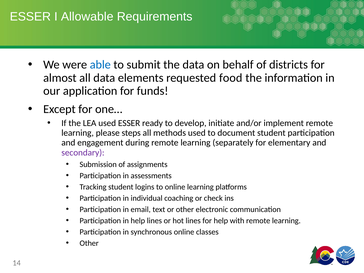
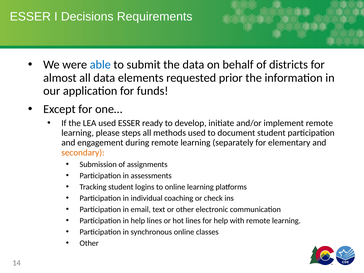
Allowable: Allowable -> Decisions
food: food -> prior
secondary colour: purple -> orange
